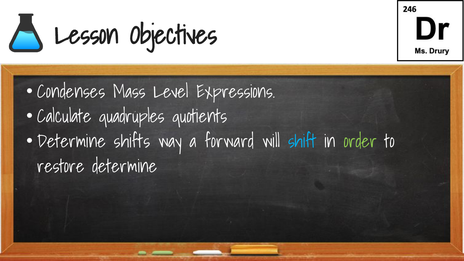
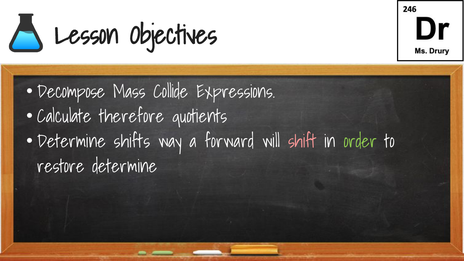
Condenses: Condenses -> Decompose
Level: Level -> Collide
quadruples: quadruples -> therefore
shift colour: light blue -> pink
